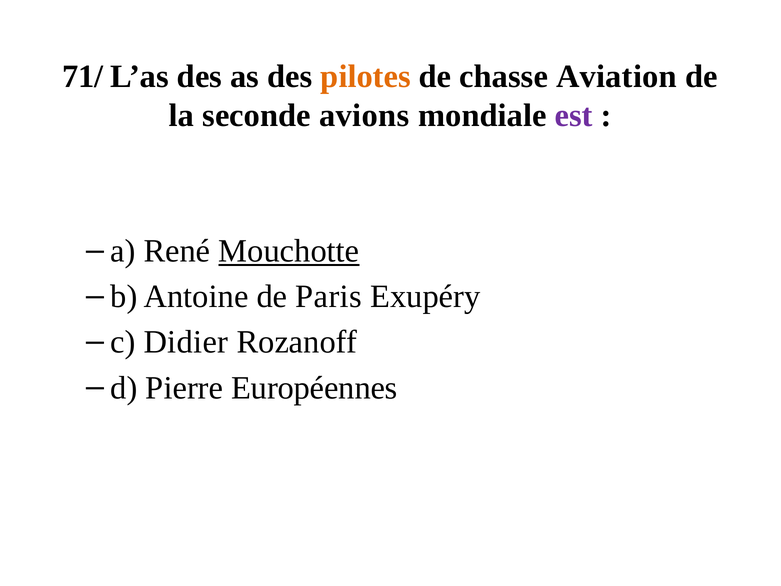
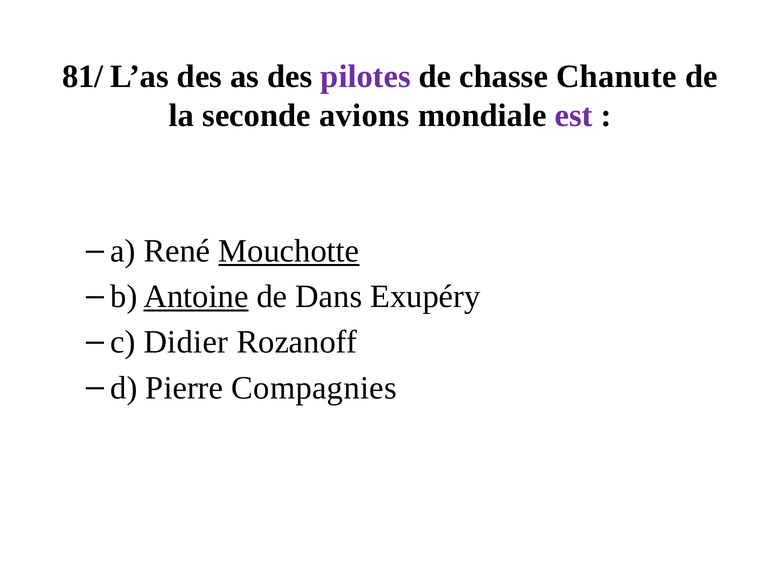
71/: 71/ -> 81/
pilotes colour: orange -> purple
Aviation: Aviation -> Chanute
Antoine underline: none -> present
Paris: Paris -> Dans
Européennes: Européennes -> Compagnies
